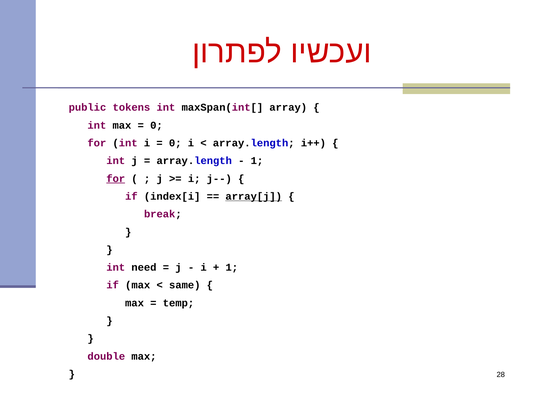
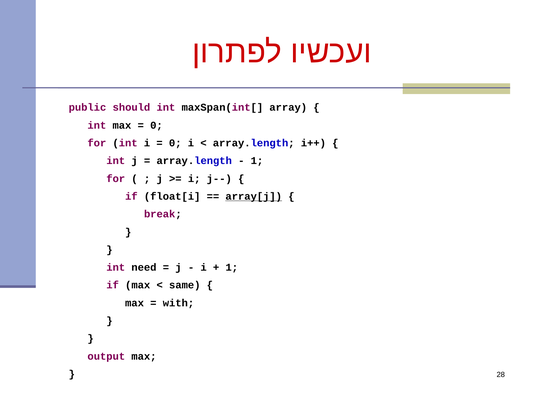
tokens: tokens -> should
for at (116, 178) underline: present -> none
index[i: index[i -> float[i
temp: temp -> with
double: double -> output
